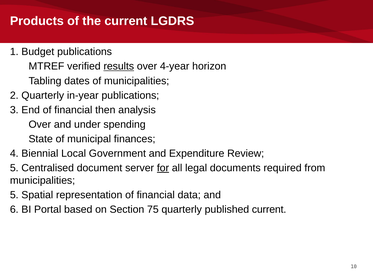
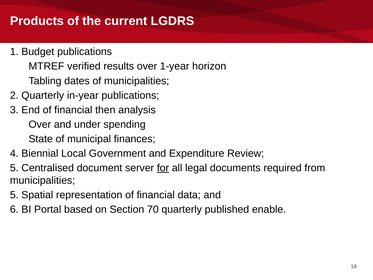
results underline: present -> none
4-year: 4-year -> 1-year
75: 75 -> 70
published current: current -> enable
